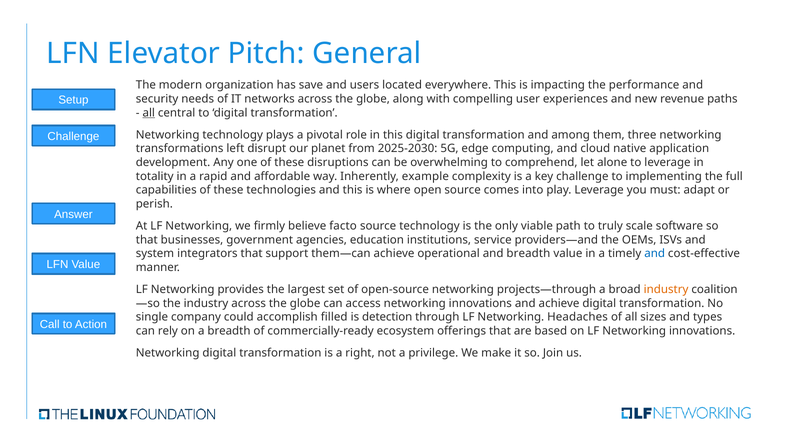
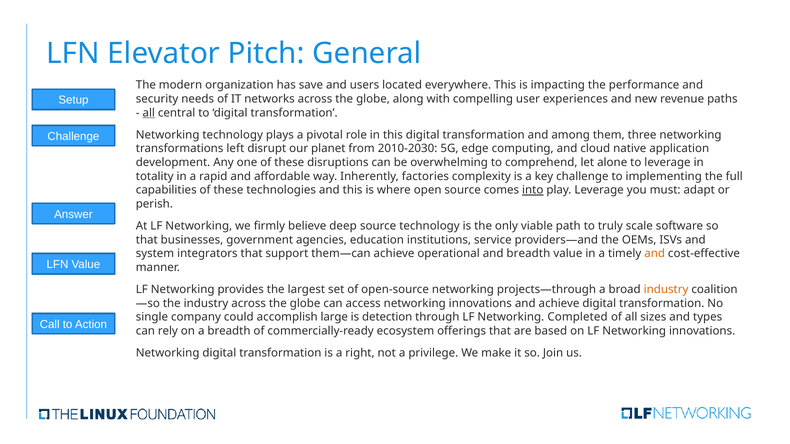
2025-2030: 2025-2030 -> 2010-2030
example: example -> factories
into underline: none -> present
facto: facto -> deep
and at (655, 254) colour: blue -> orange
filled: filled -> large
Headaches: Headaches -> Completed
